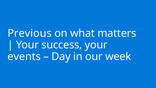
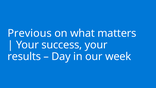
events: events -> results
